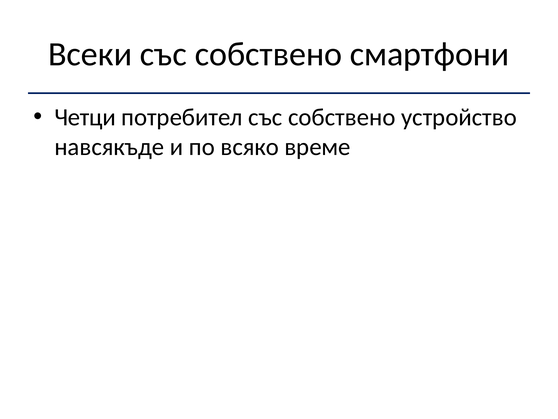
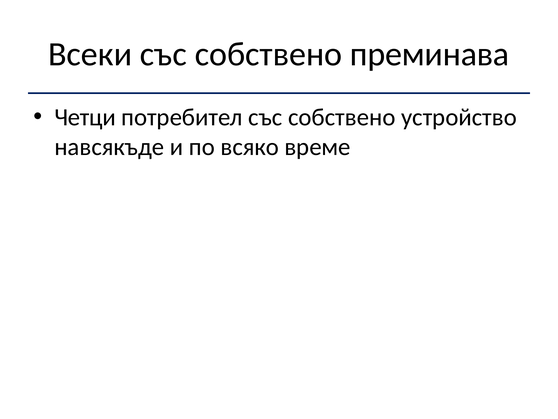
смартфони: смартфони -> преминава
